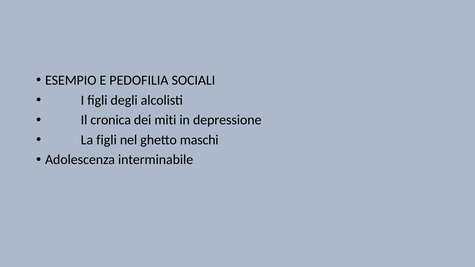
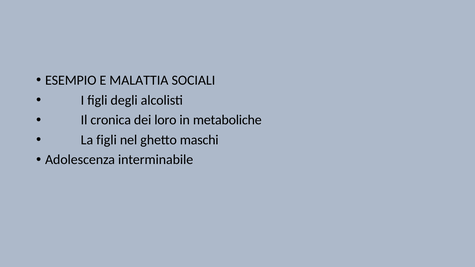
PEDOFILIA: PEDOFILIA -> MALATTIA
miti: miti -> loro
depressione: depressione -> metaboliche
